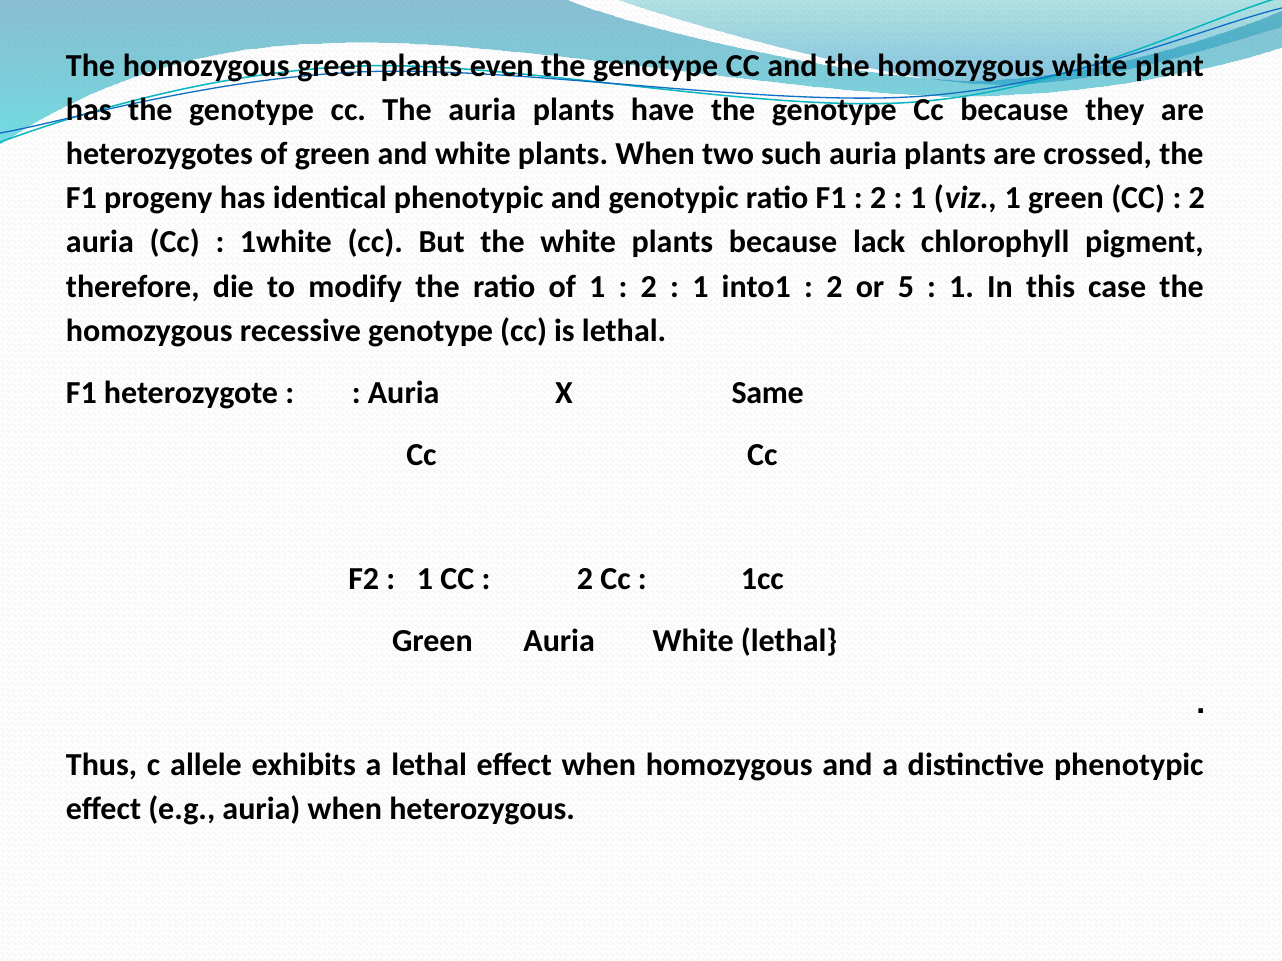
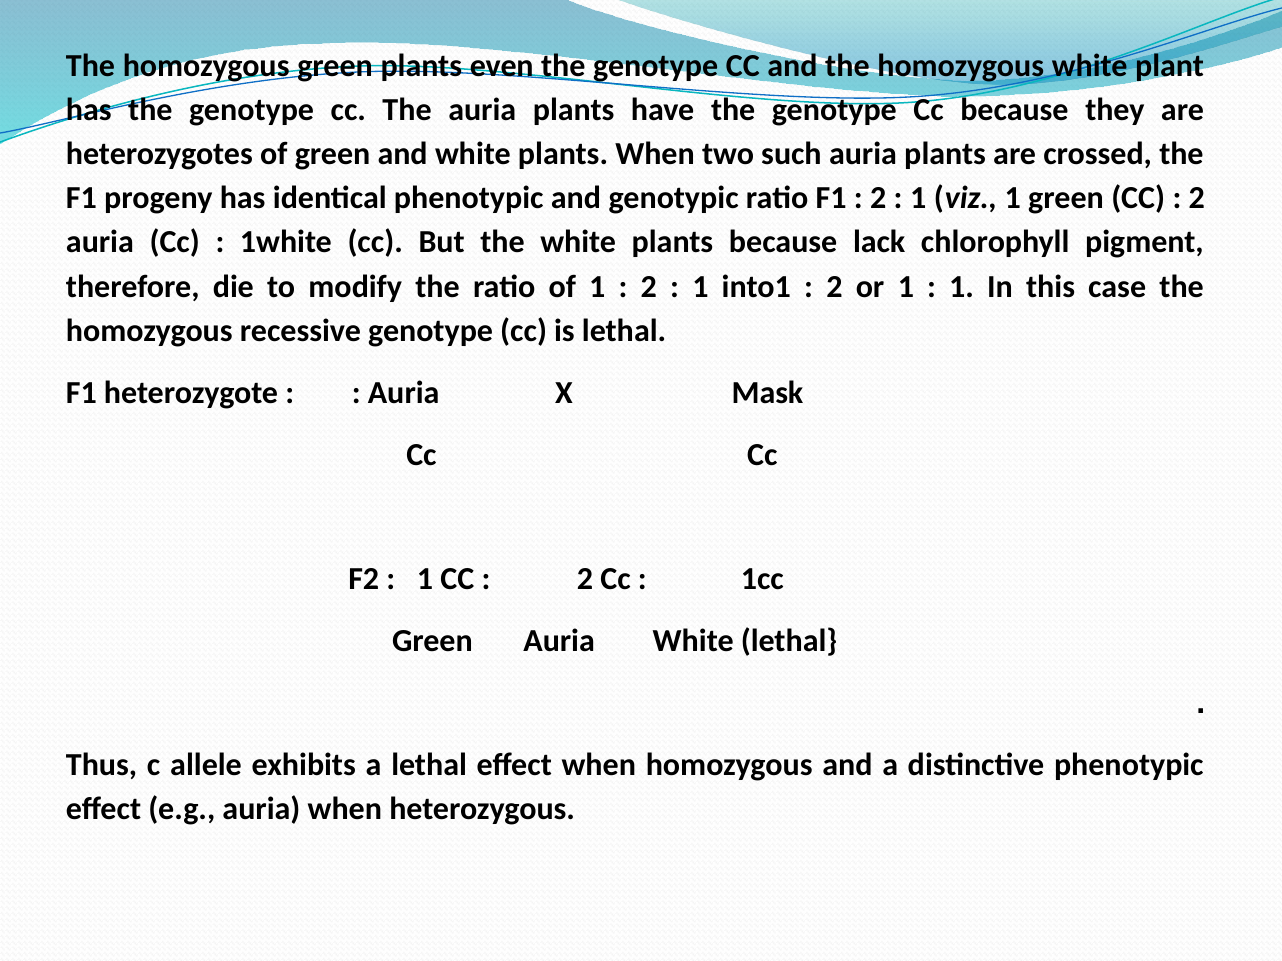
or 5: 5 -> 1
Same: Same -> Mask
